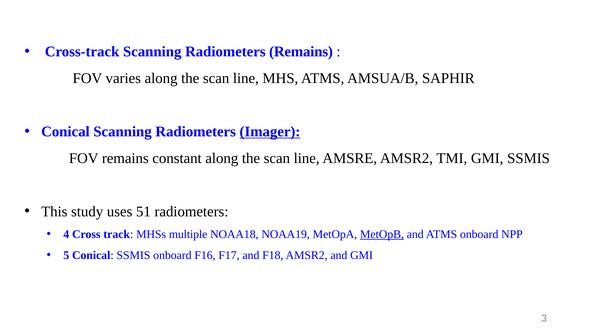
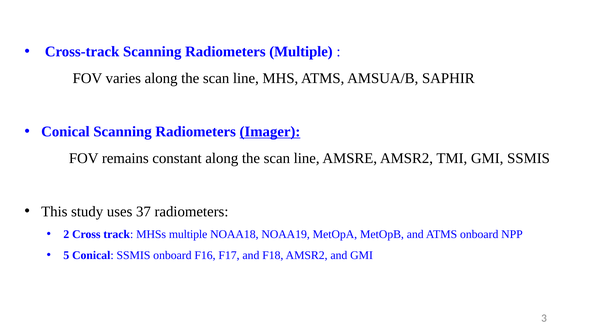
Radiometers Remains: Remains -> Multiple
51: 51 -> 37
4: 4 -> 2
MetOpB underline: present -> none
